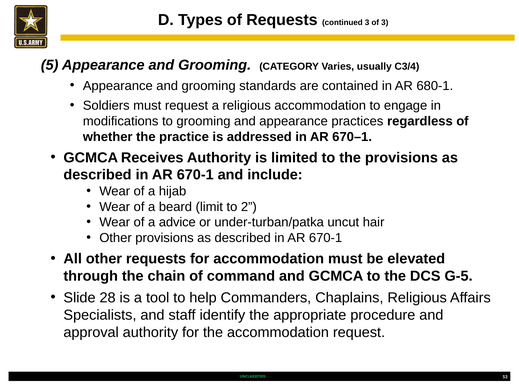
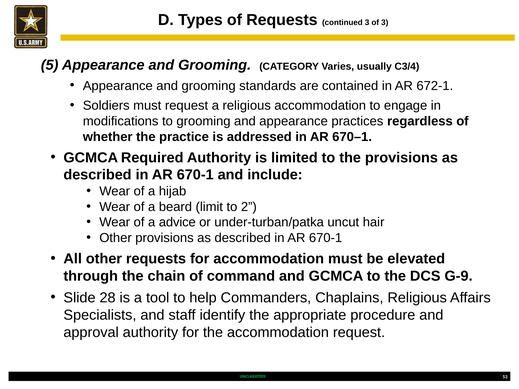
680-1: 680-1 -> 672-1
Receives: Receives -> Required
G-5: G-5 -> G-9
